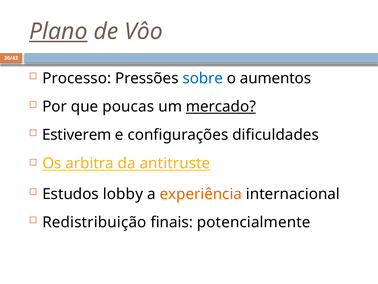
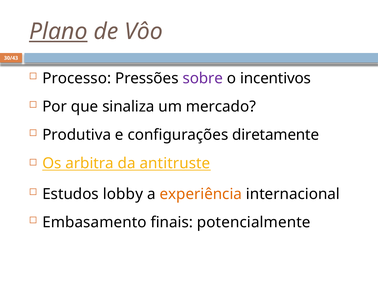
sobre colour: blue -> purple
aumentos: aumentos -> incentivos
poucas: poucas -> sinaliza
mercado underline: present -> none
Estiverem: Estiverem -> Produtiva
dificuldades: dificuldades -> diretamente
Redistribuição: Redistribuição -> Embasamento
